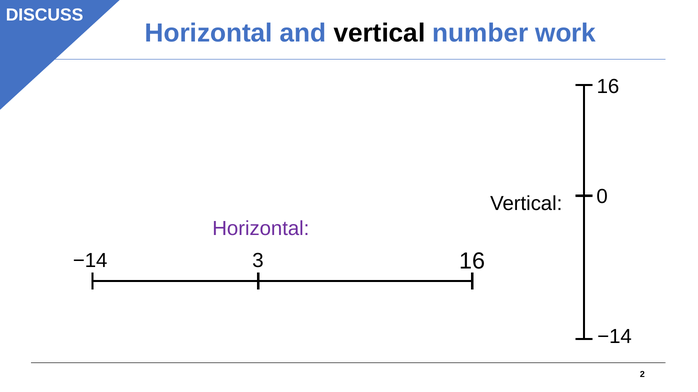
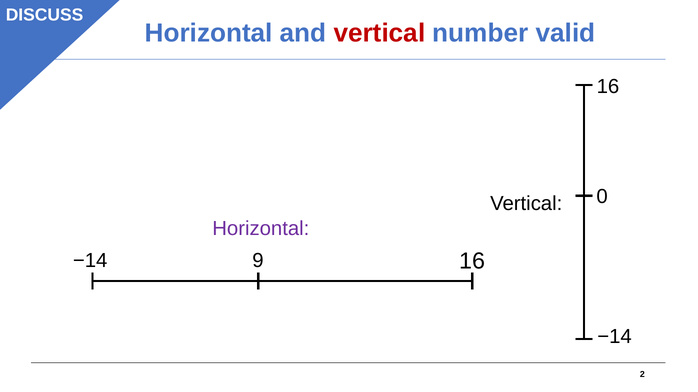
vertical at (379, 33) colour: black -> red
work: work -> valid
3: 3 -> 9
